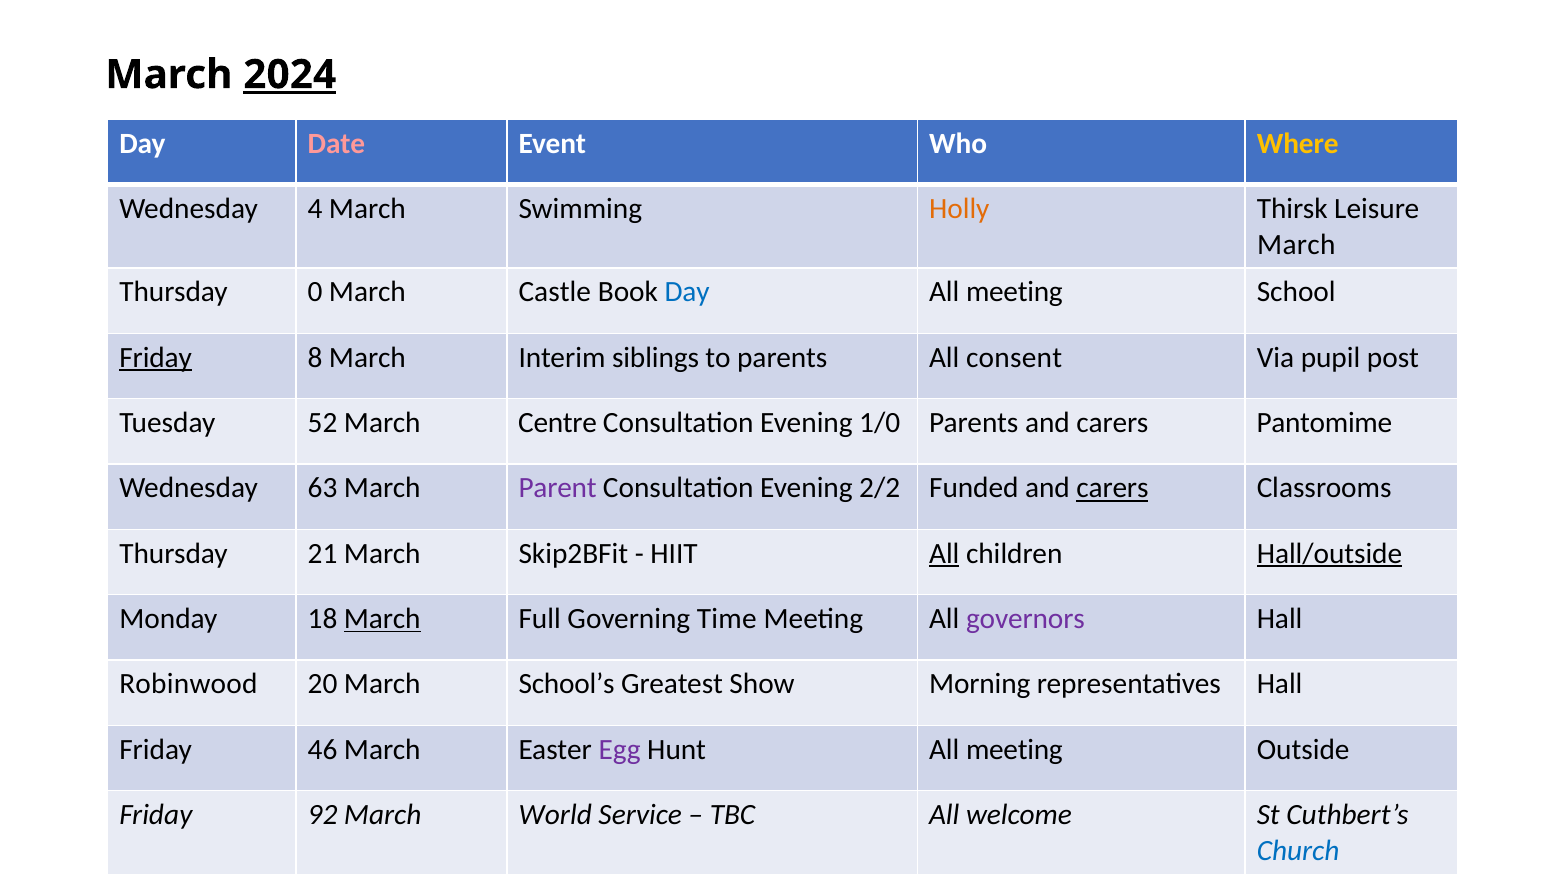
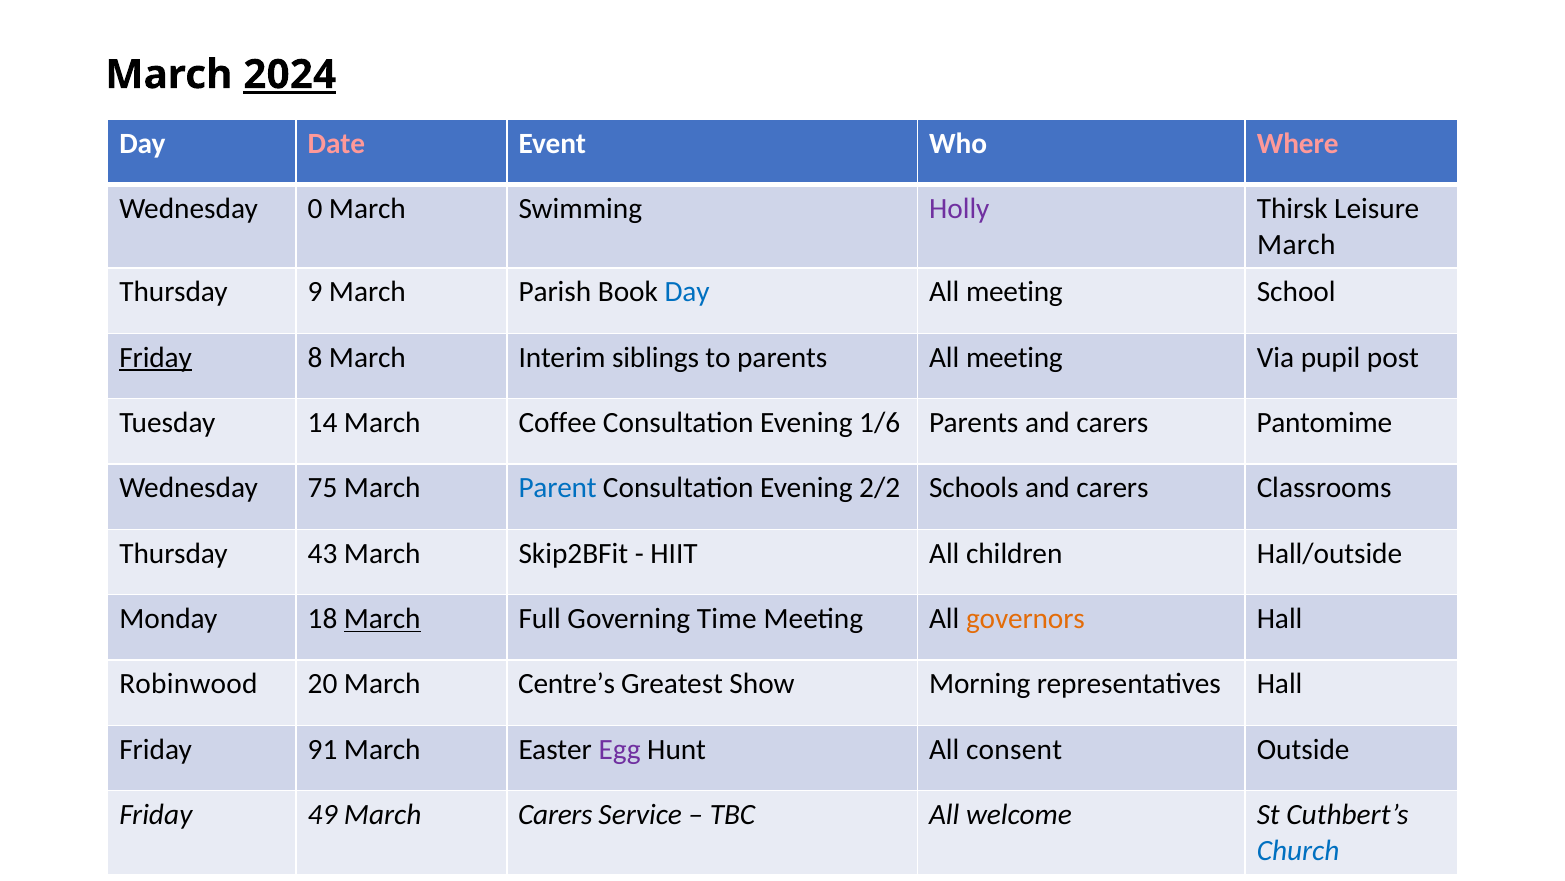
Where colour: yellow -> pink
4: 4 -> 0
Holly colour: orange -> purple
0: 0 -> 9
Castle: Castle -> Parish
parents All consent: consent -> meeting
52: 52 -> 14
Centre: Centre -> Coffee
1/0: 1/0 -> 1/6
63: 63 -> 75
Parent colour: purple -> blue
Funded: Funded -> Schools
carers at (1112, 488) underline: present -> none
21: 21 -> 43
All at (944, 553) underline: present -> none
Hall/outside underline: present -> none
governors colour: purple -> orange
School’s: School’s -> Centre’s
46: 46 -> 91
Hunt All meeting: meeting -> consent
92: 92 -> 49
March World: World -> Carers
